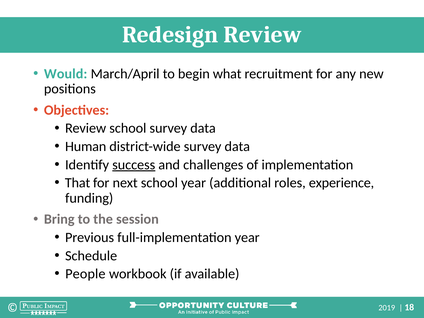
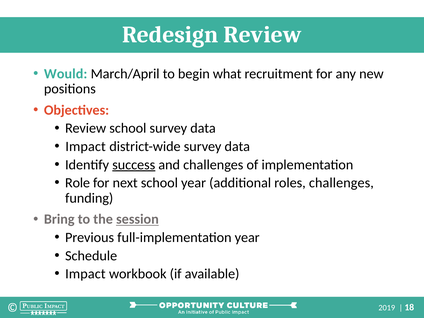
Human at (86, 147): Human -> Impact
That: That -> Role
roles experience: experience -> challenges
session underline: none -> present
People at (85, 274): People -> Impact
